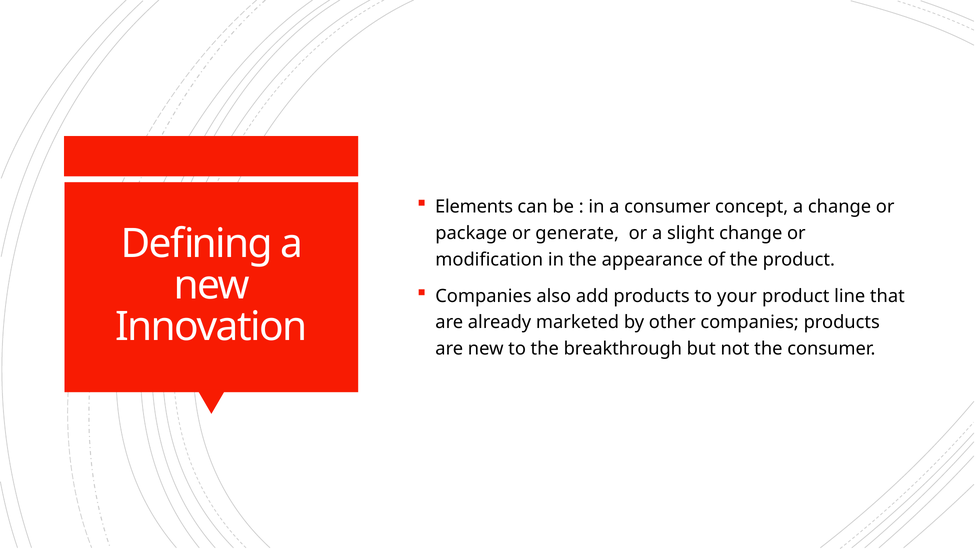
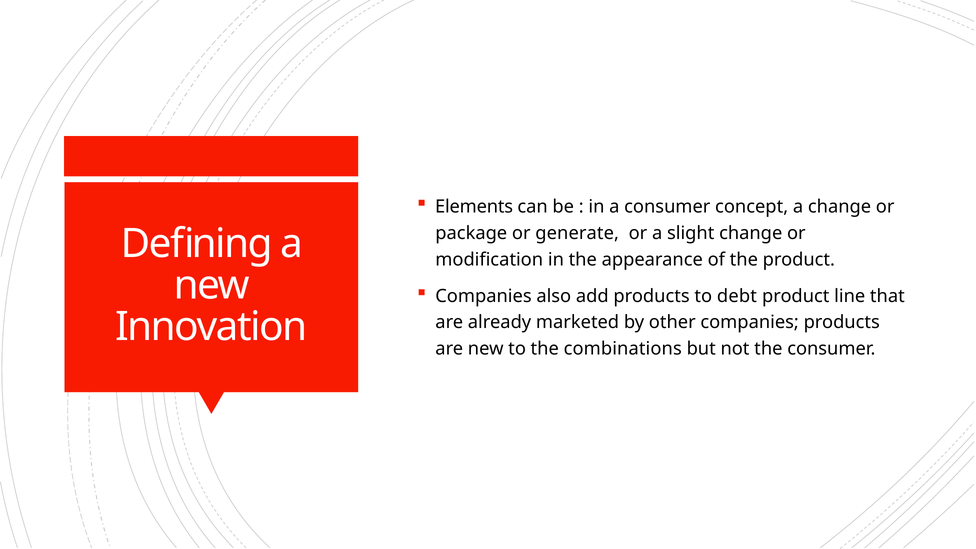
your: your -> debt
breakthrough: breakthrough -> combinations
